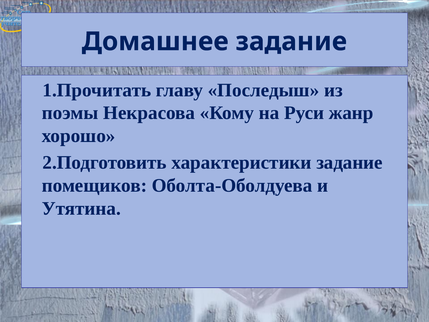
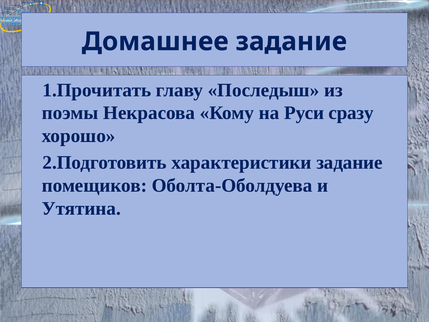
жанр: жанр -> сразу
